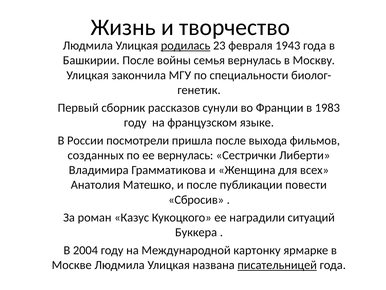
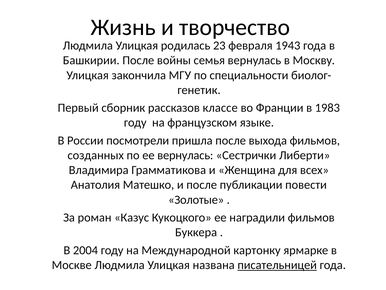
родилась underline: present -> none
сунули: сунули -> классе
Сбросив: Сбросив -> Золотые
наградили ситуаций: ситуаций -> фильмов
